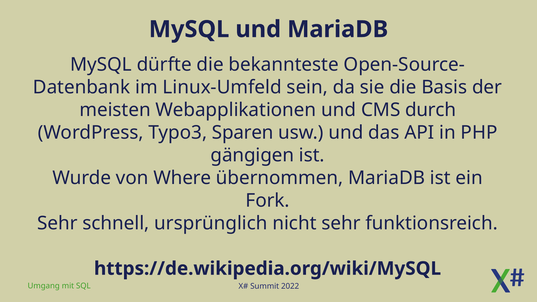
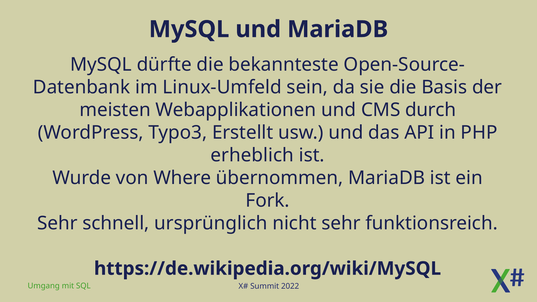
Sparen: Sparen -> Erstellt
gängigen: gängigen -> erheblich
